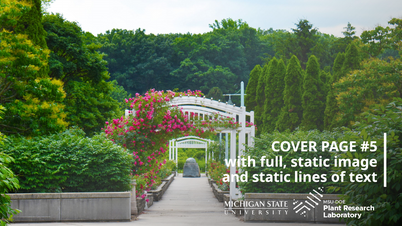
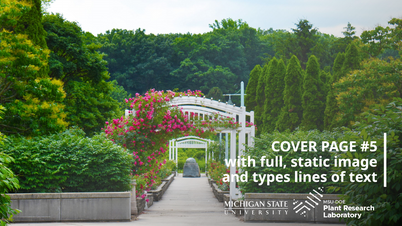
and static: static -> types
